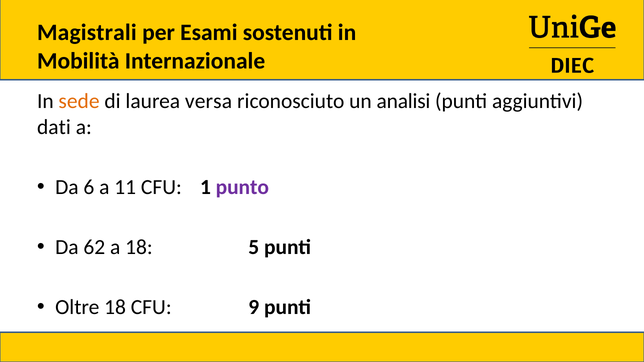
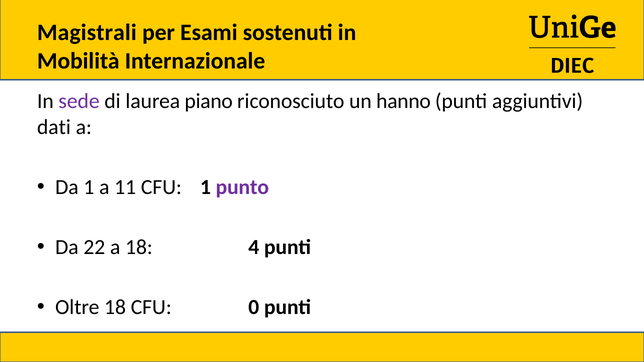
sede colour: orange -> purple
versa: versa -> piano
analisi: analisi -> hanno
Da 6: 6 -> 1
62: 62 -> 22
5: 5 -> 4
9: 9 -> 0
